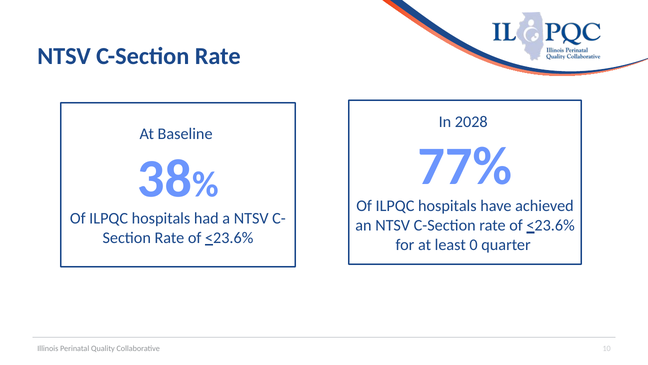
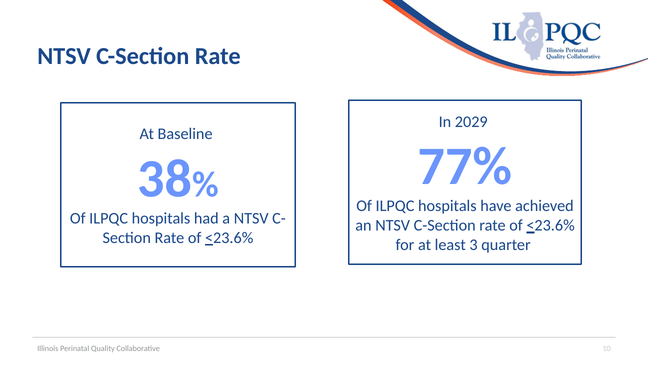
2028: 2028 -> 2029
0: 0 -> 3
